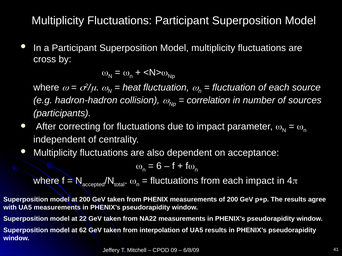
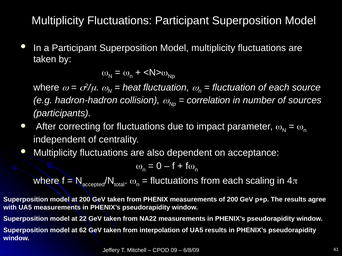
cross at (45, 59): cross -> taken
6: 6 -> 0
each impact: impact -> scaling
